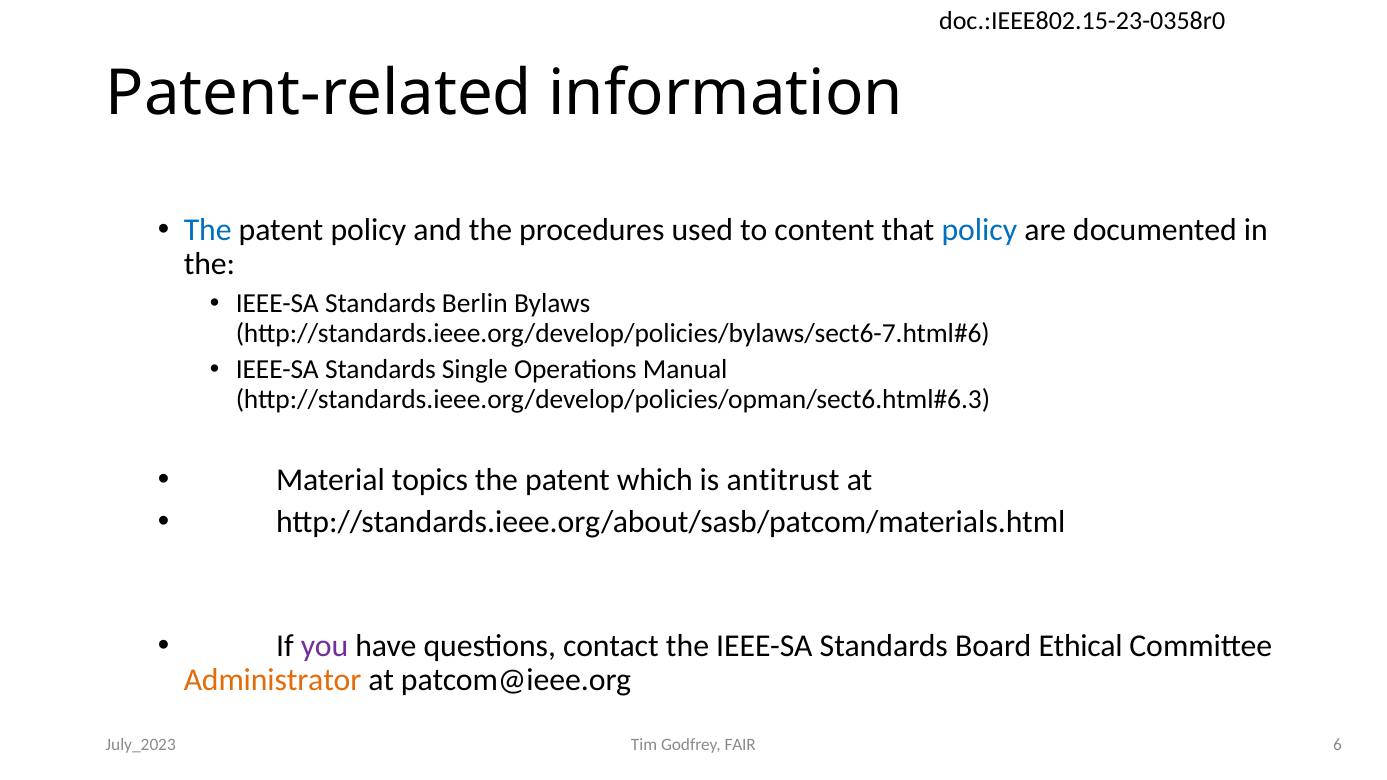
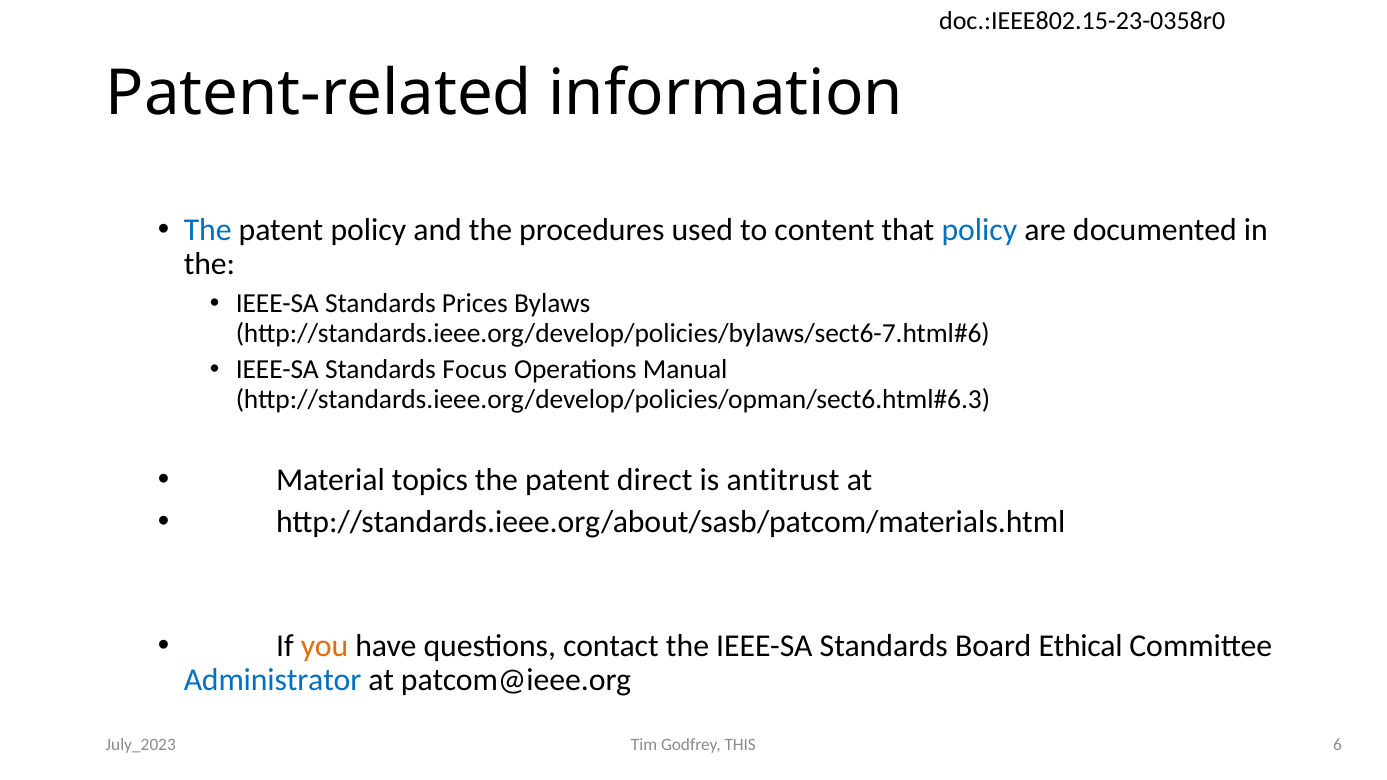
Berlin: Berlin -> Prices
Single: Single -> Focus
which: which -> direct
you colour: purple -> orange
Administrator colour: orange -> blue
FAIR: FAIR -> THIS
